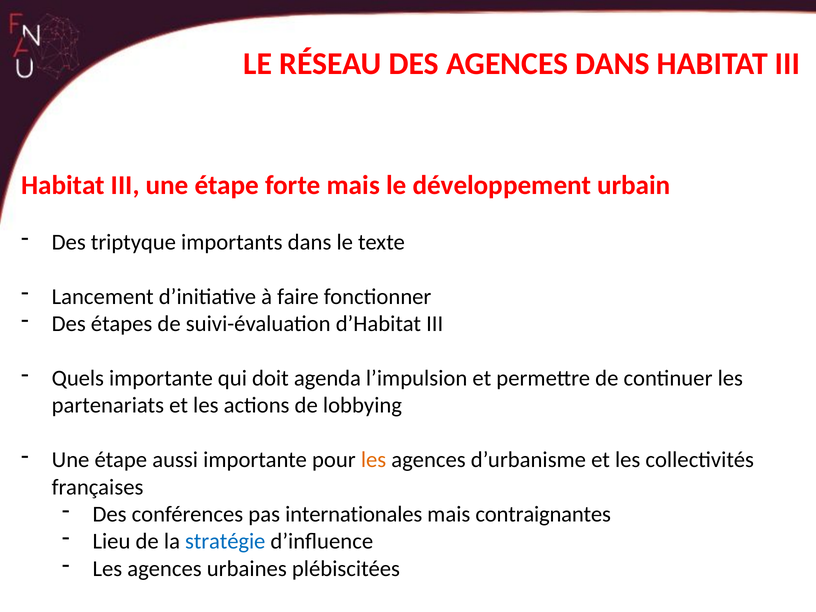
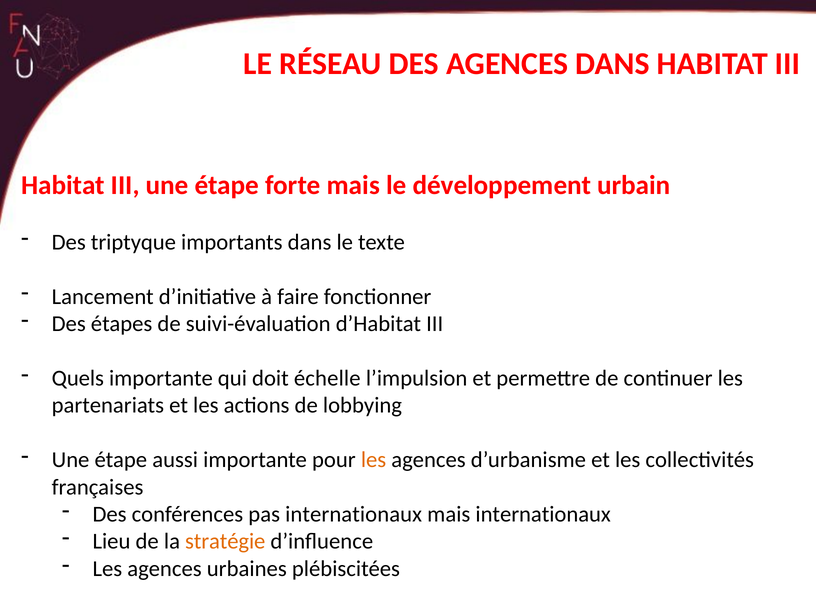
agenda: agenda -> échelle
pas internationales: internationales -> internationaux
mais contraignantes: contraignantes -> internationaux
stratégie colour: blue -> orange
